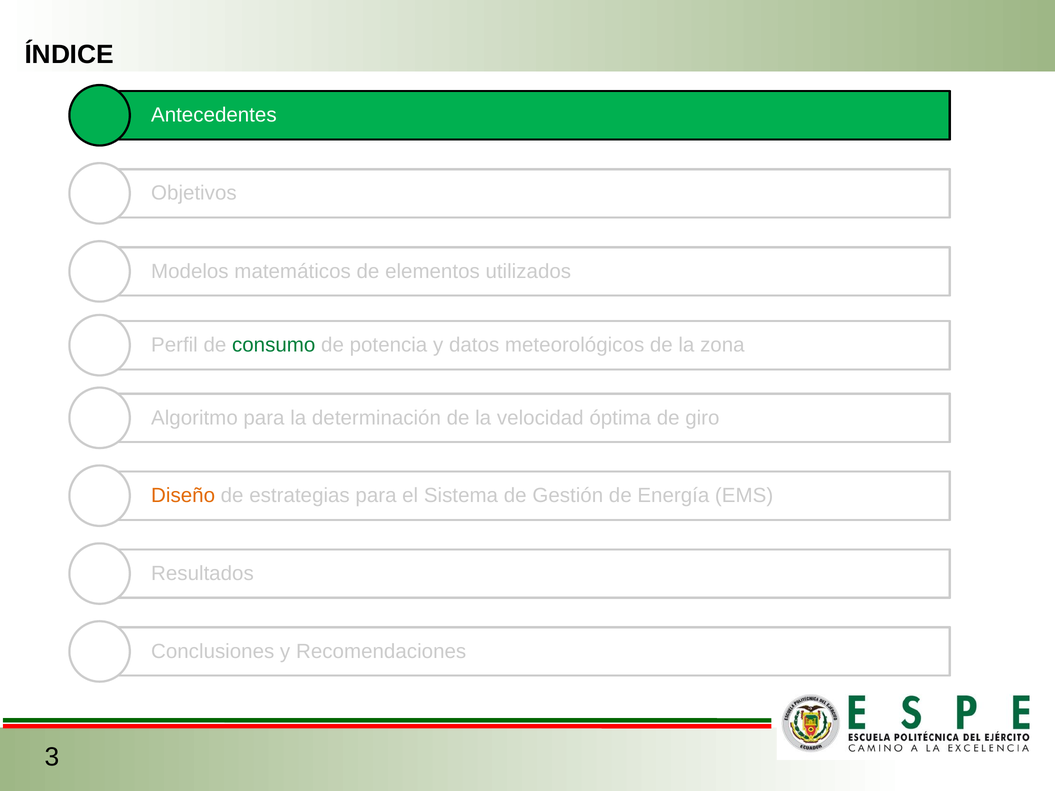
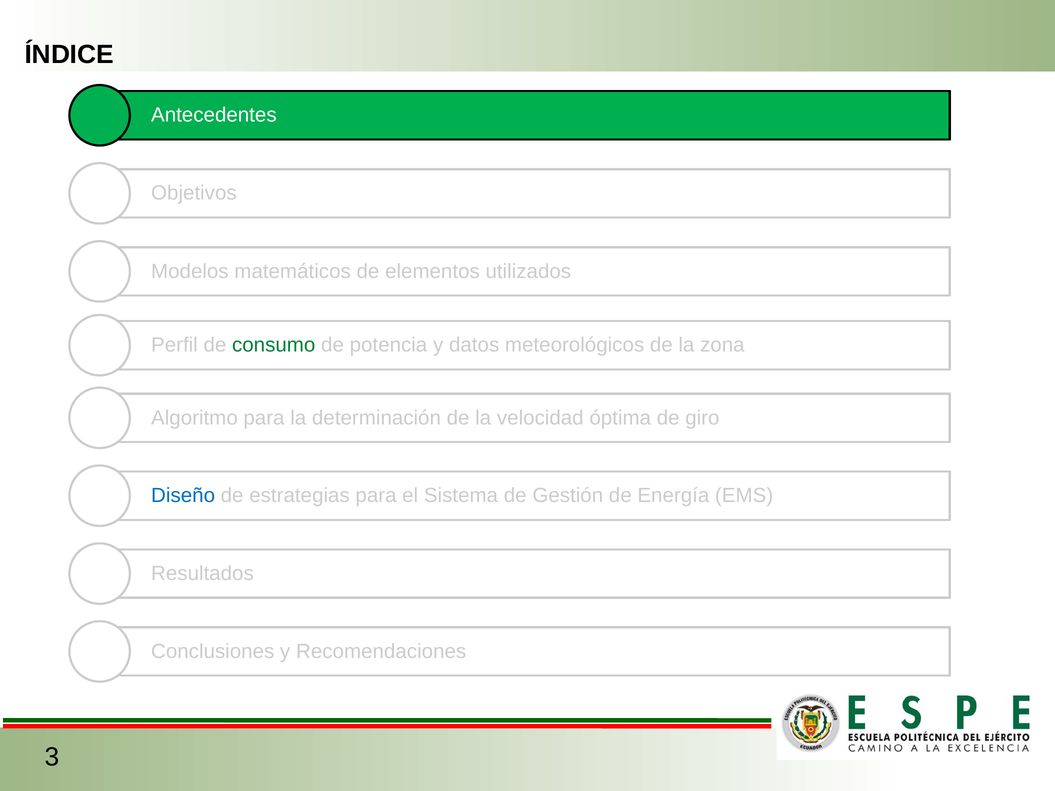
Diseño colour: orange -> blue
